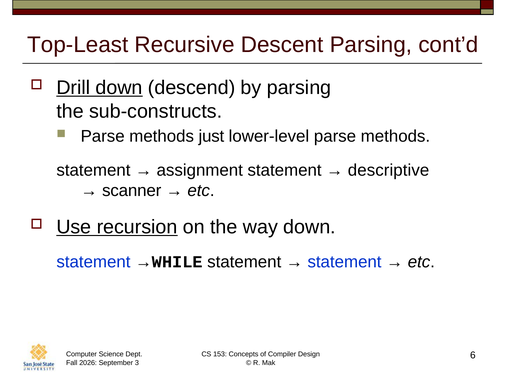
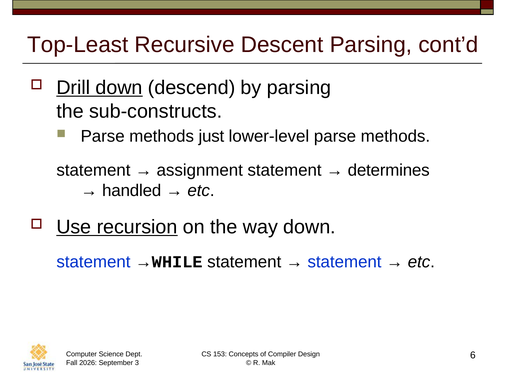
descriptive: descriptive -> determines
scanner: scanner -> handled
